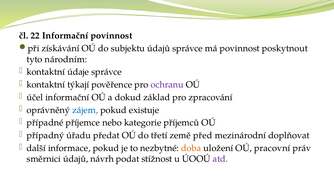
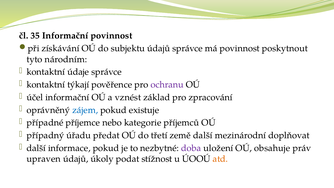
22: 22 -> 35
dokud: dokud -> vznést
země před: před -> další
doba colour: orange -> purple
pracovní: pracovní -> obsahuje
směrnici: směrnici -> upraven
návrh: návrh -> úkoly
atd colour: purple -> orange
